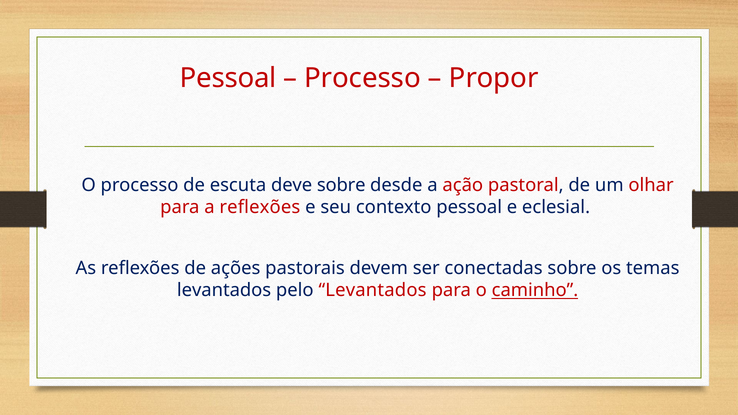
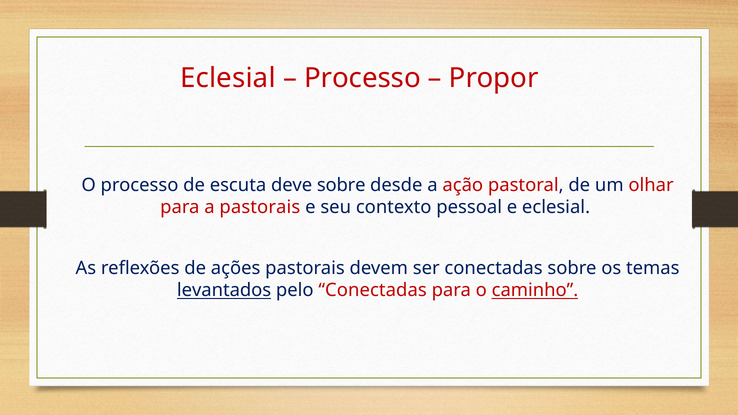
Pessoal at (228, 78): Pessoal -> Eclesial
a reflexões: reflexões -> pastorais
levantados at (224, 290) underline: none -> present
pelo Levantados: Levantados -> Conectadas
